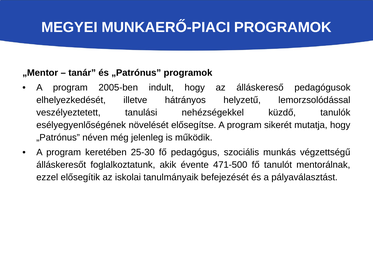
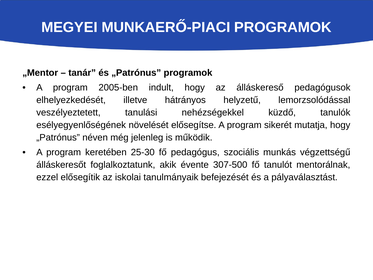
471-500: 471-500 -> 307-500
